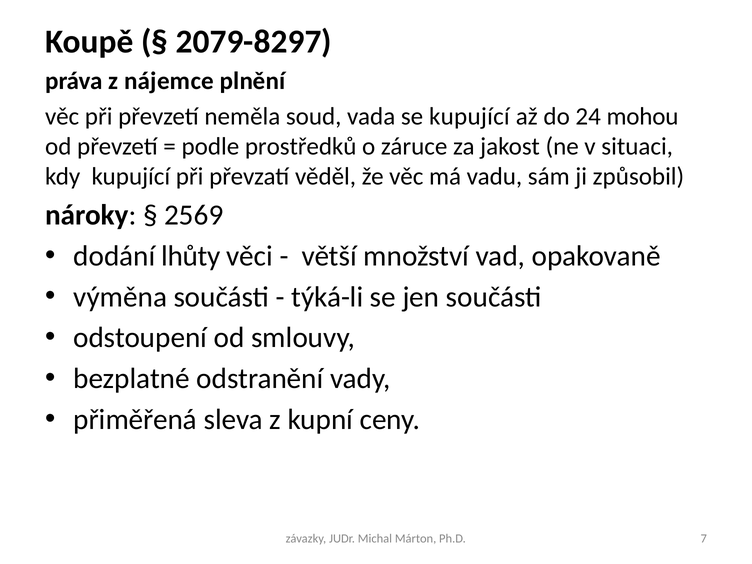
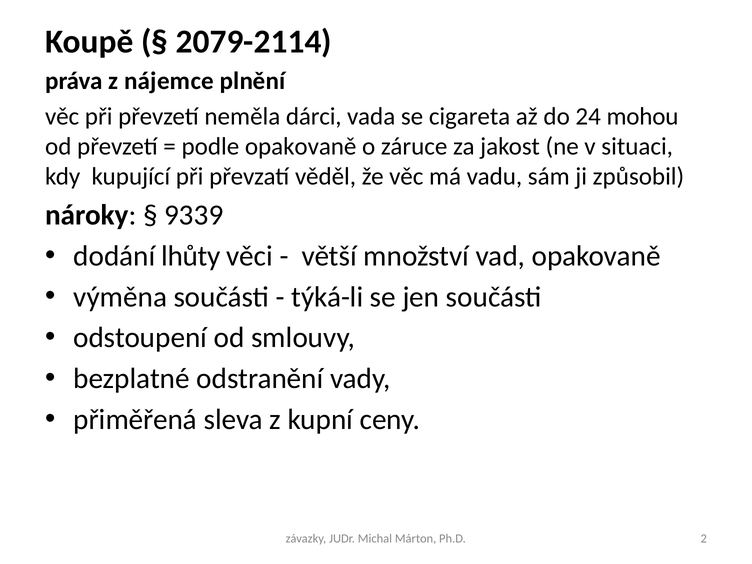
2079-8297: 2079-8297 -> 2079-2114
soud: soud -> dárci
se kupující: kupující -> cigareta
podle prostředků: prostředků -> opakovaně
2569: 2569 -> 9339
7: 7 -> 2
